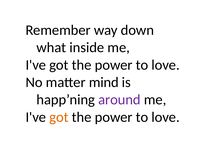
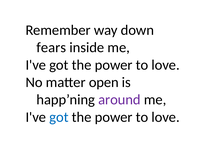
what: what -> fears
mind: mind -> open
got at (59, 117) colour: orange -> blue
